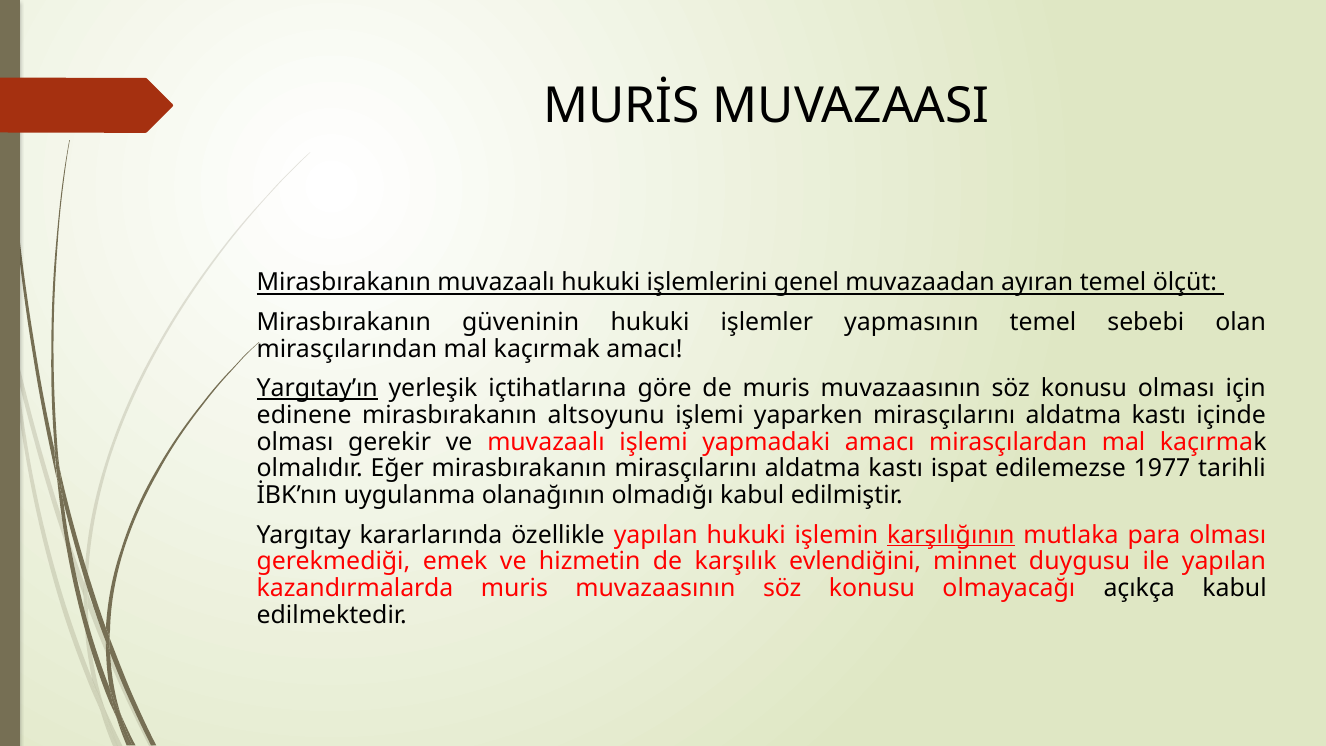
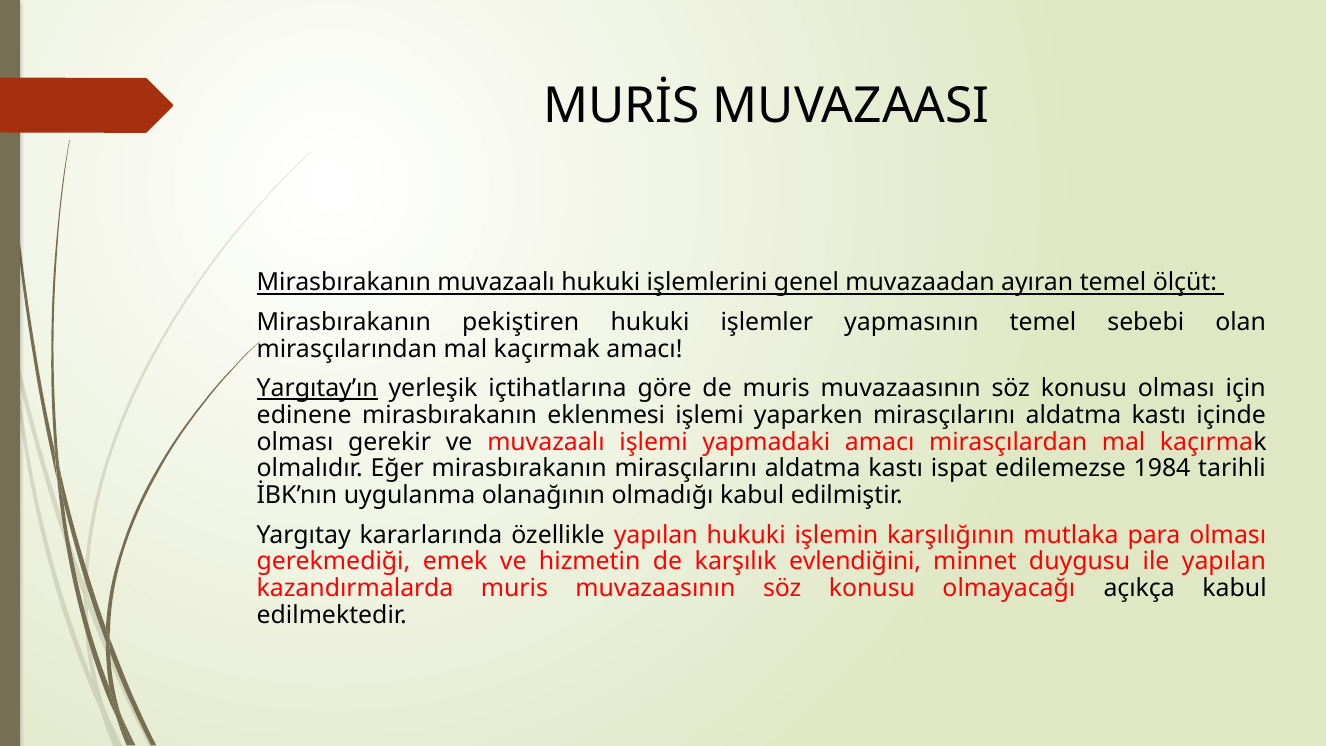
güveninin: güveninin -> pekiştiren
altsoyunu: altsoyunu -> eklenmesi
1977: 1977 -> 1984
karşılığının underline: present -> none
